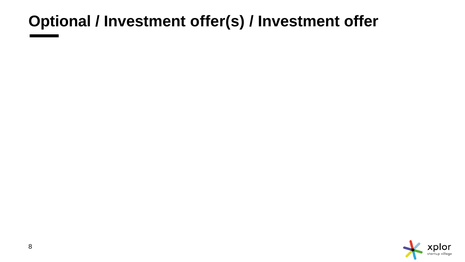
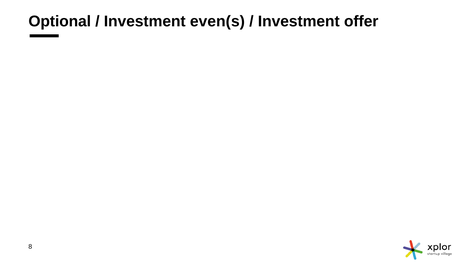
offer(s: offer(s -> even(s
